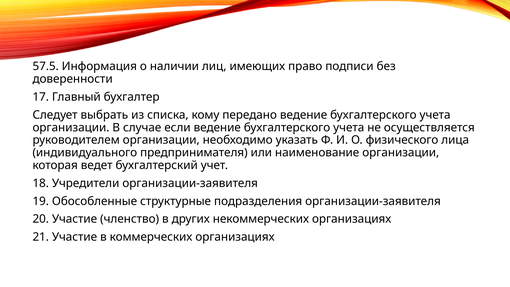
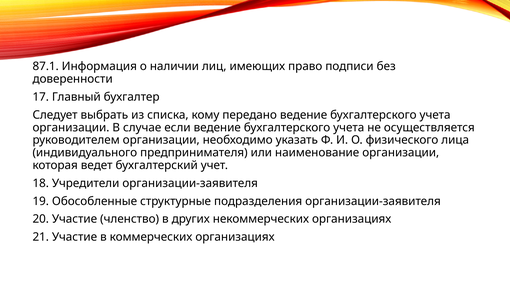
57.5: 57.5 -> 87.1
